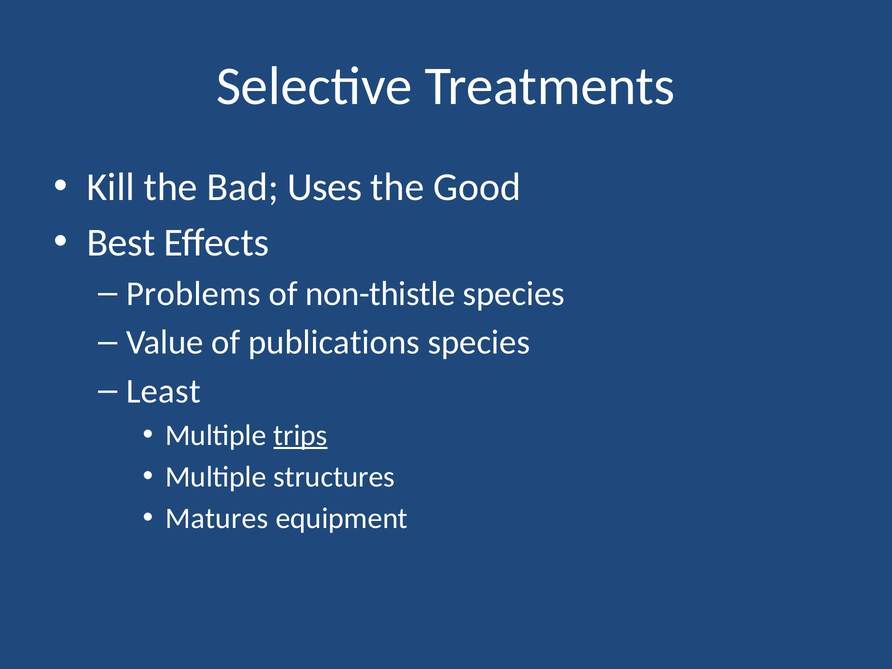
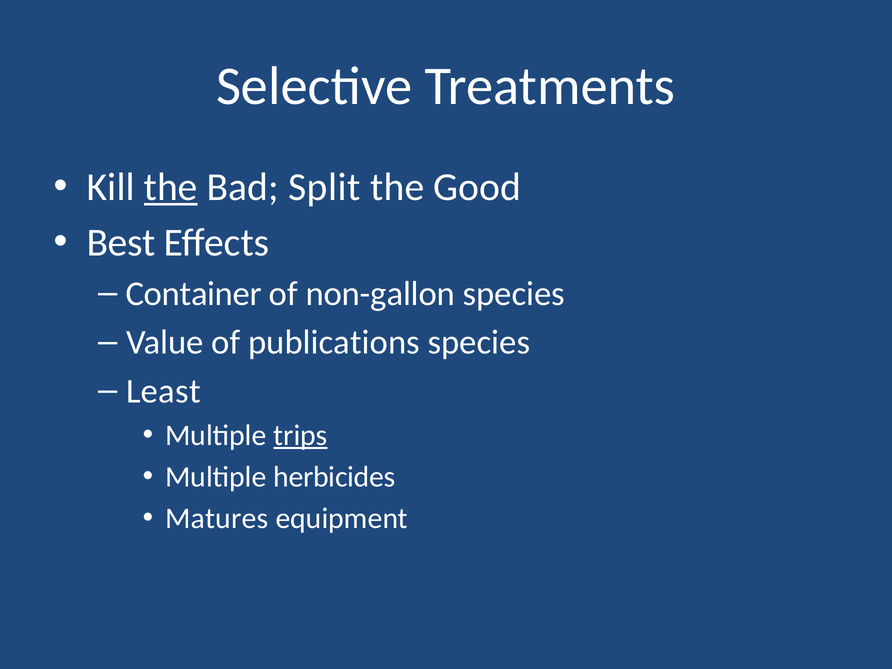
the at (171, 187) underline: none -> present
Uses: Uses -> Split
Problems: Problems -> Container
non-thistle: non-thistle -> non-gallon
structures: structures -> herbicides
